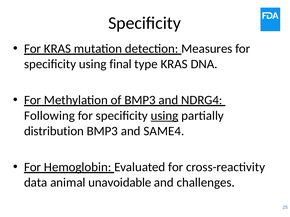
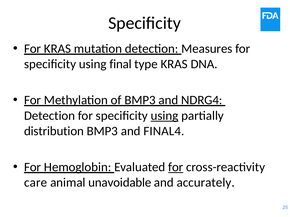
Following at (50, 116): Following -> Detection
SAME4: SAME4 -> FINAL4
for at (176, 167) underline: none -> present
data: data -> care
challenges: challenges -> accurately
